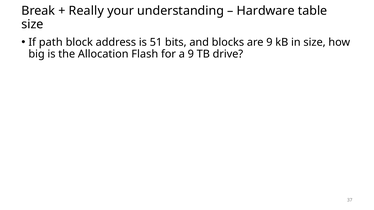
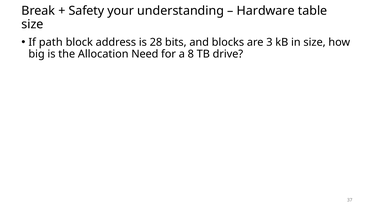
Really: Really -> Safety
51: 51 -> 28
are 9: 9 -> 3
Flash: Flash -> Need
a 9: 9 -> 8
